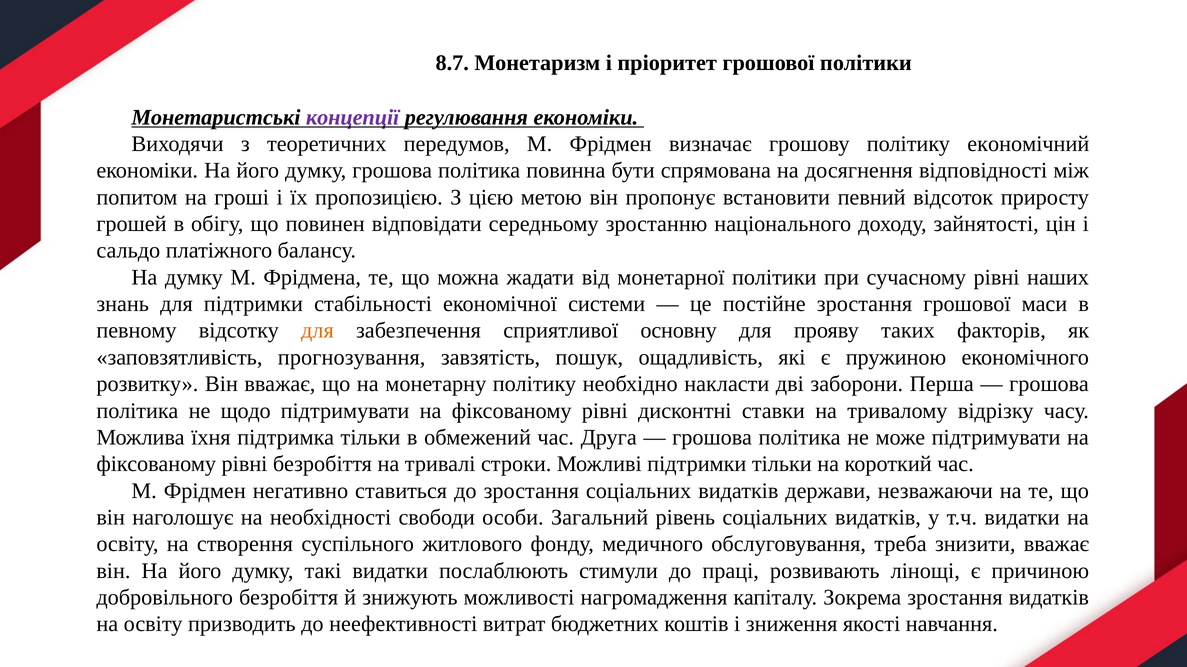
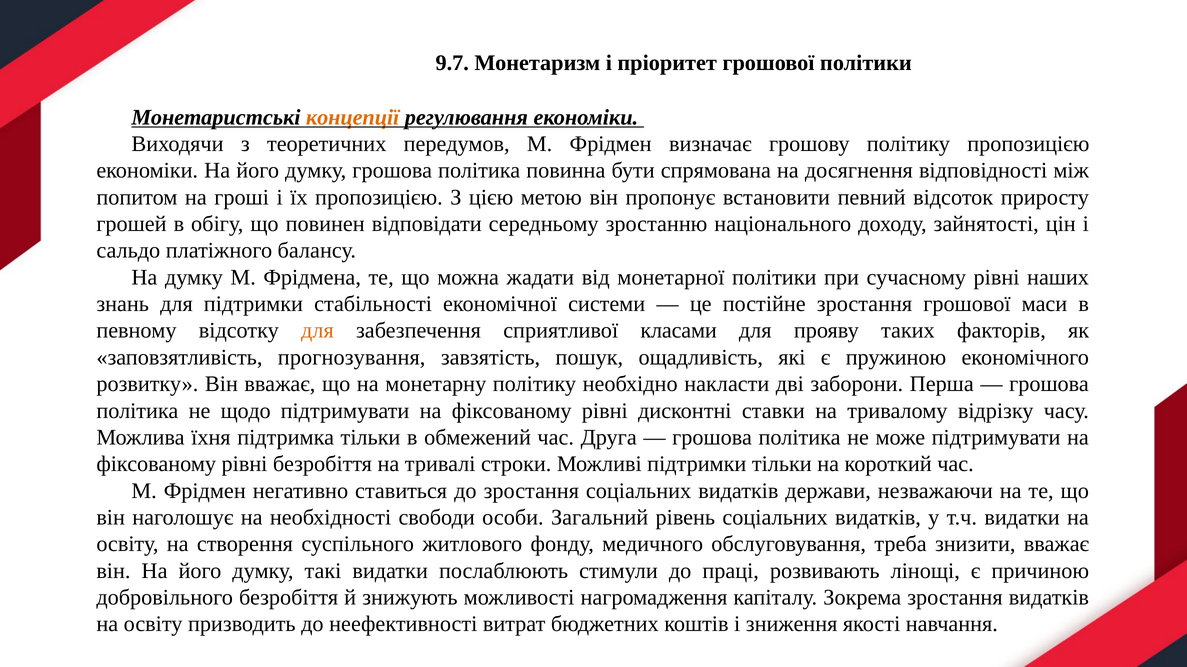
8.7: 8.7 -> 9.7
концепції colour: purple -> orange
політику економічний: економічний -> пропозицією
основну: основну -> класами
